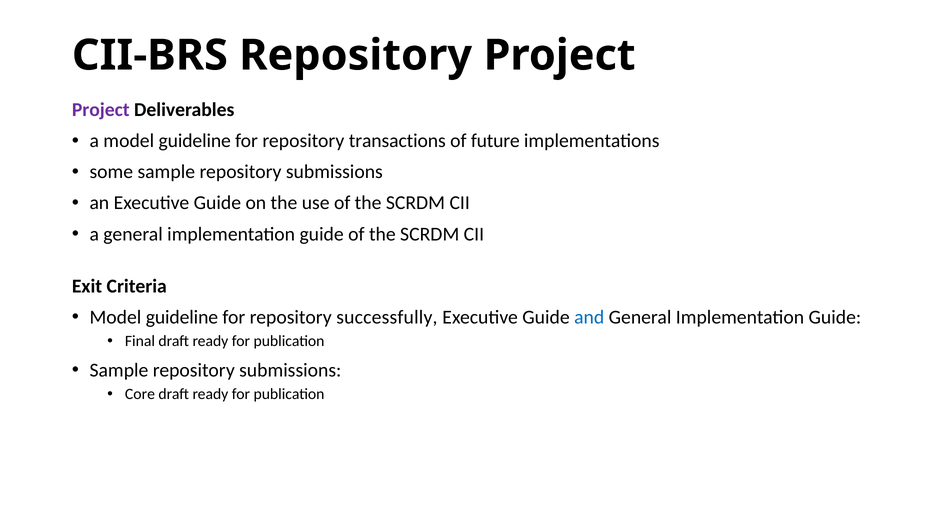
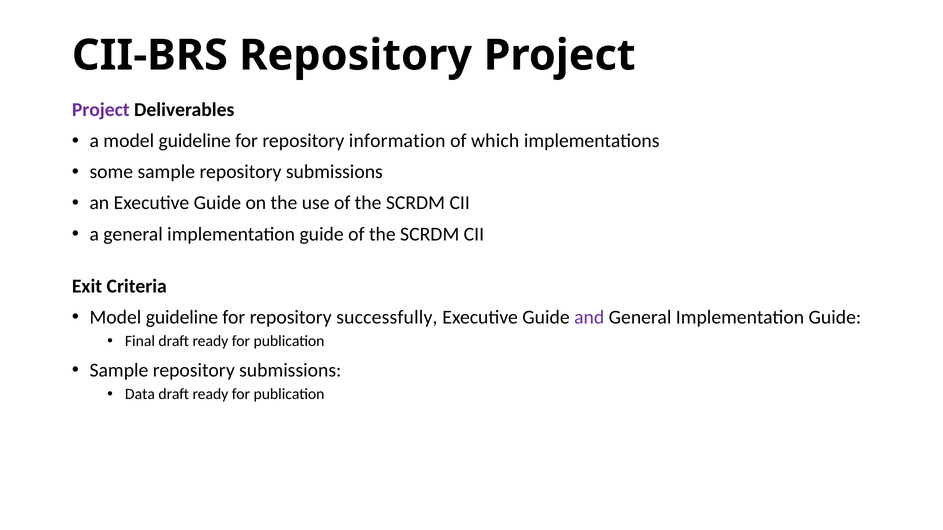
transactions: transactions -> information
future: future -> which
and colour: blue -> purple
Core: Core -> Data
